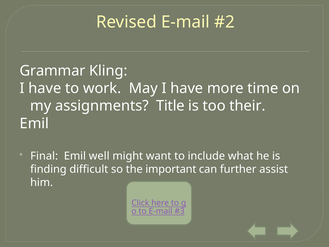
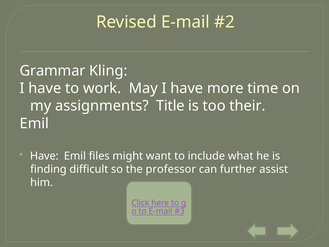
Final at (44, 156): Final -> Have
well: well -> files
important: important -> professor
